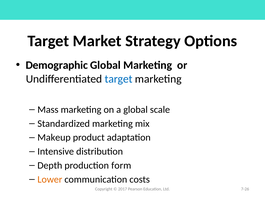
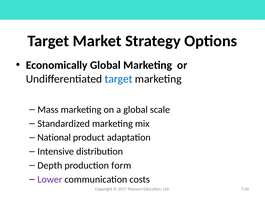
Demographic: Demographic -> Economically
Makeup: Makeup -> National
Lower colour: orange -> purple
